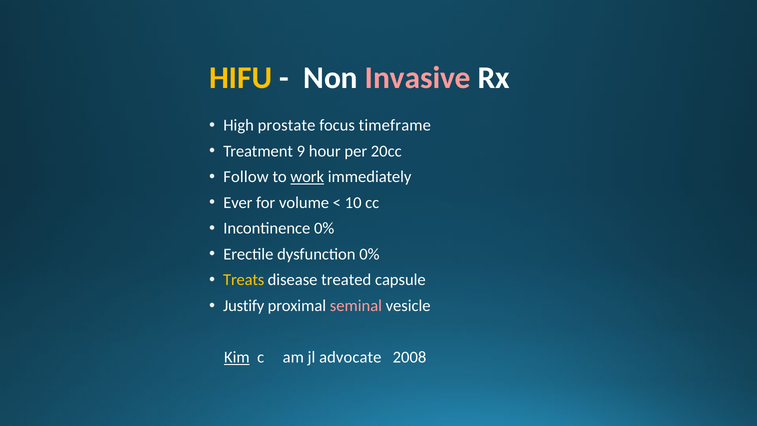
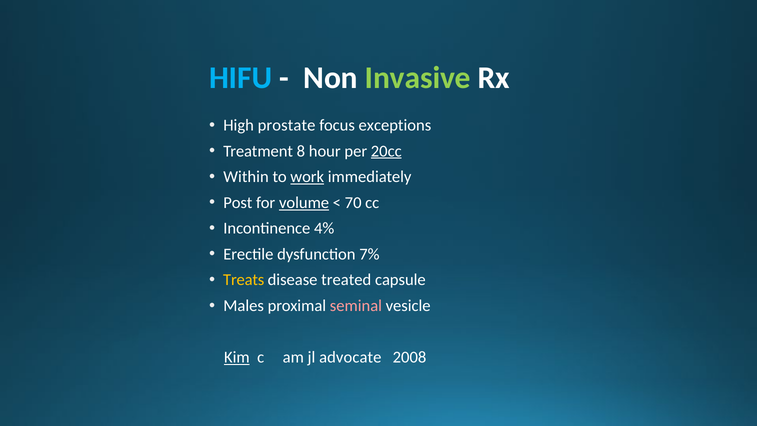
HIFU colour: yellow -> light blue
Invasive colour: pink -> light green
timeframe: timeframe -> exceptions
9: 9 -> 8
20cc underline: none -> present
Follow: Follow -> Within
Ever: Ever -> Post
volume underline: none -> present
10: 10 -> 70
Incontinence 0%: 0% -> 4%
dysfunction 0%: 0% -> 7%
Justify: Justify -> Males
